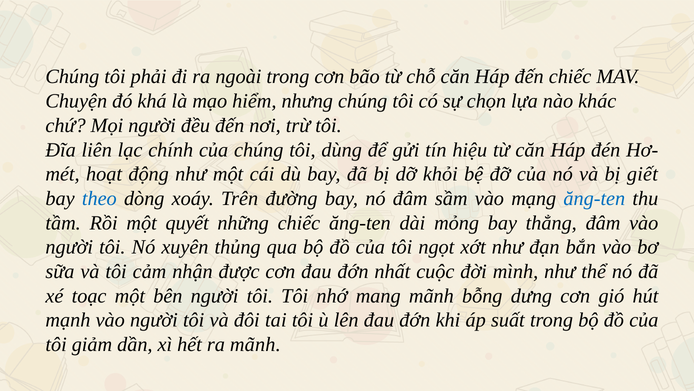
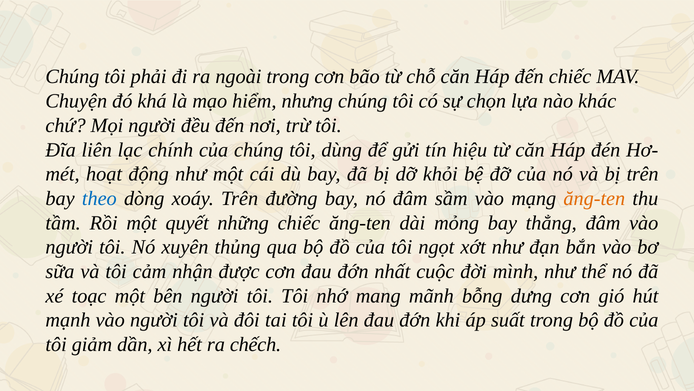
bị giết: giết -> trên
ăng-ten at (594, 198) colour: blue -> orange
ra mãnh: mãnh -> chếch
